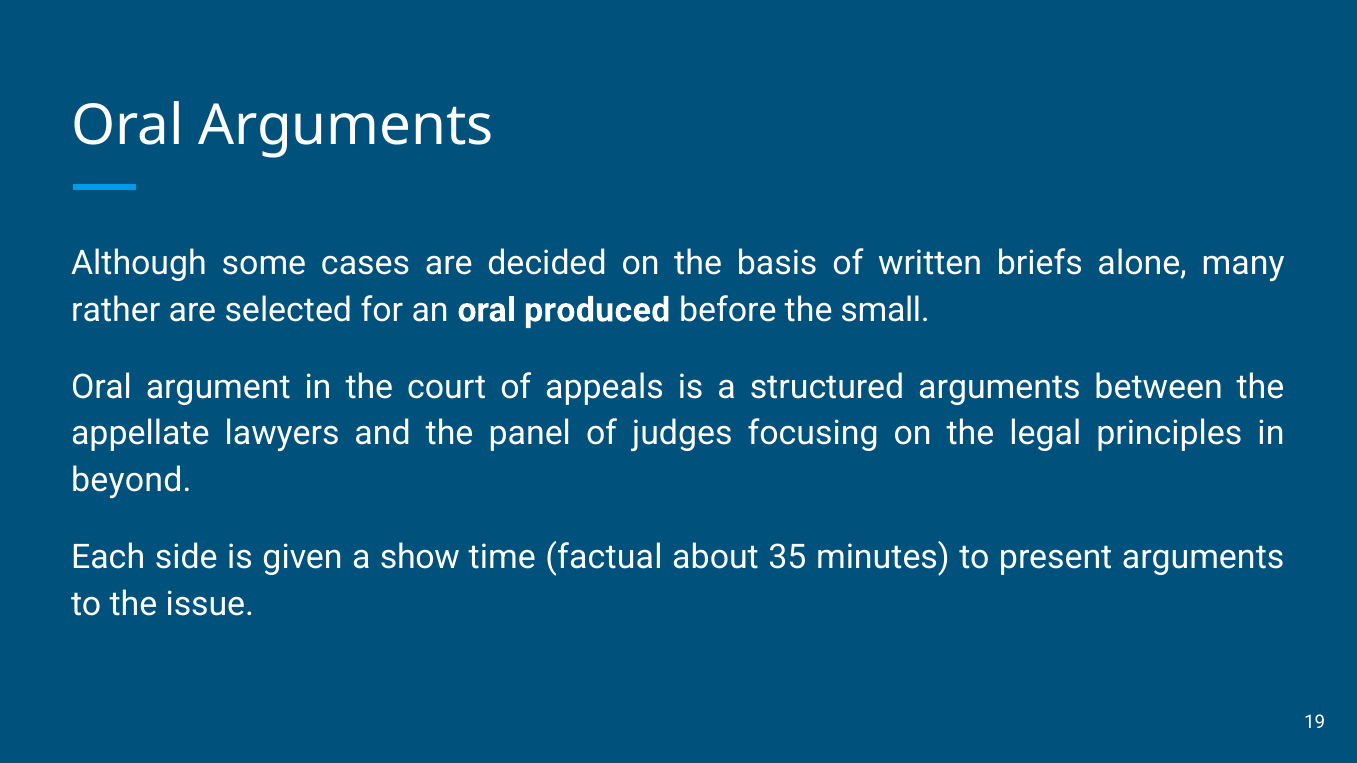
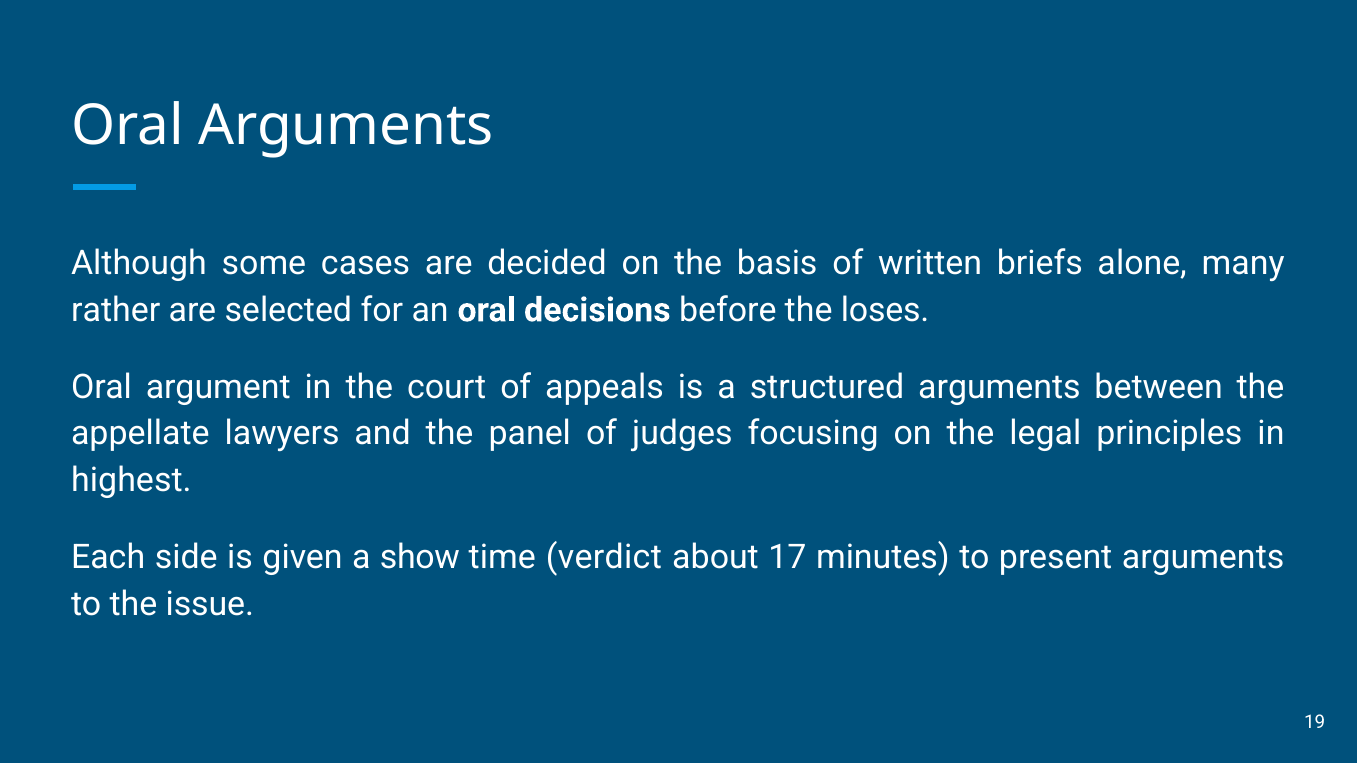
produced: produced -> decisions
small: small -> loses
beyond: beyond -> highest
factual: factual -> verdict
35: 35 -> 17
